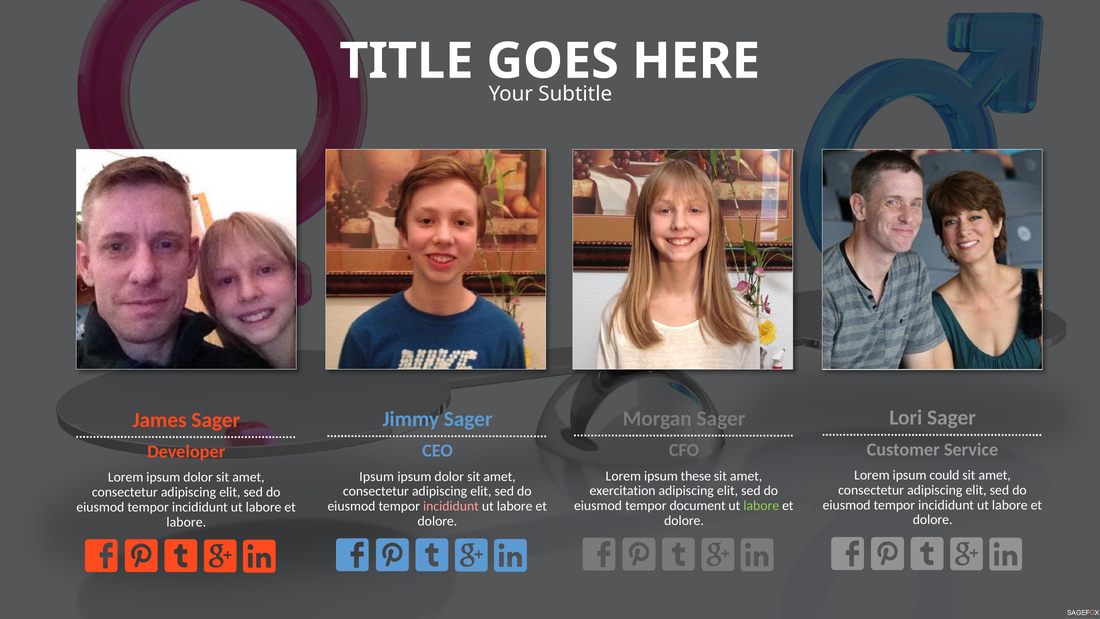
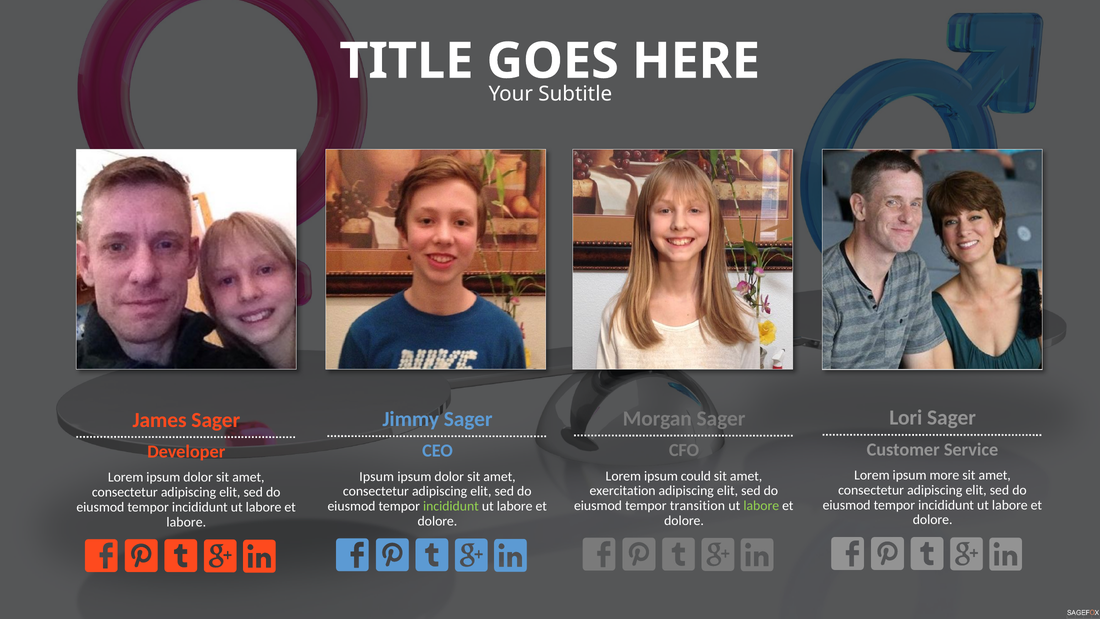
could: could -> more
these: these -> could
document: document -> transition
incididunt at (451, 506) colour: pink -> light green
